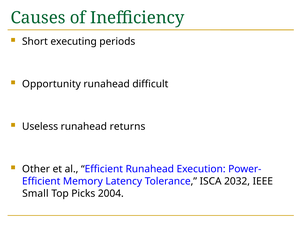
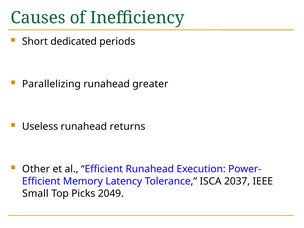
executing: executing -> dedicated
Opportunity: Opportunity -> Parallelizing
difficult: difficult -> greater
2032: 2032 -> 2037
2004: 2004 -> 2049
